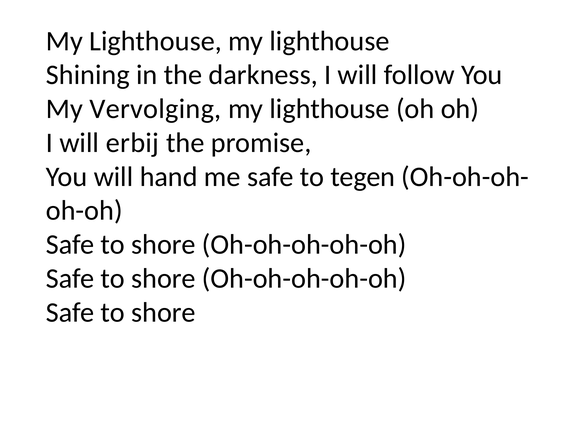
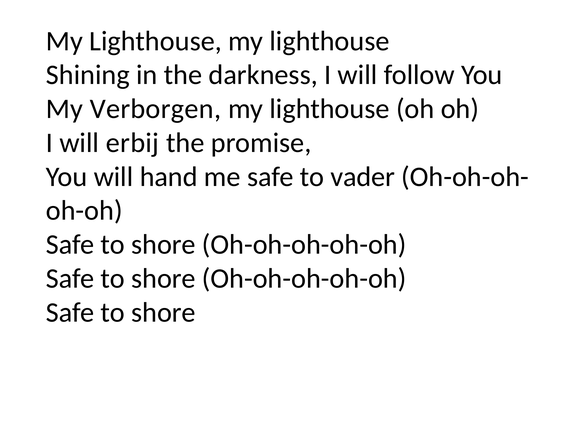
Vervolging: Vervolging -> Verborgen
tegen: tegen -> vader
